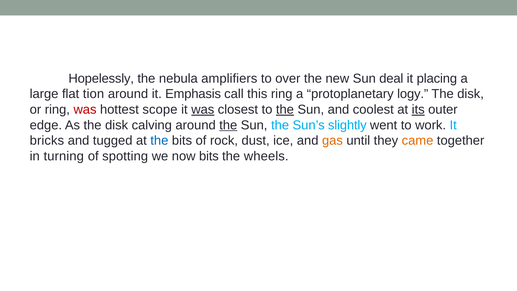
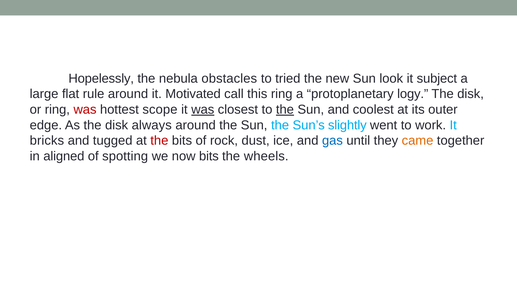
amplifiers: amplifiers -> obstacles
over: over -> tried
deal: deal -> look
placing: placing -> subject
tion: tion -> rule
Emphasis: Emphasis -> Motivated
its underline: present -> none
calving: calving -> always
the at (228, 125) underline: present -> none
the at (159, 140) colour: blue -> red
gas colour: orange -> blue
turning: turning -> aligned
